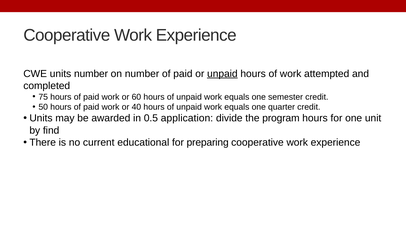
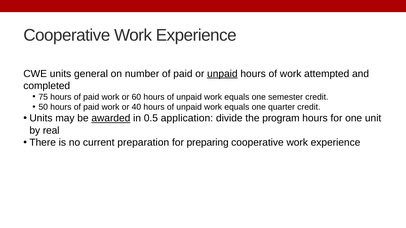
units number: number -> general
awarded underline: none -> present
find: find -> real
educational: educational -> preparation
